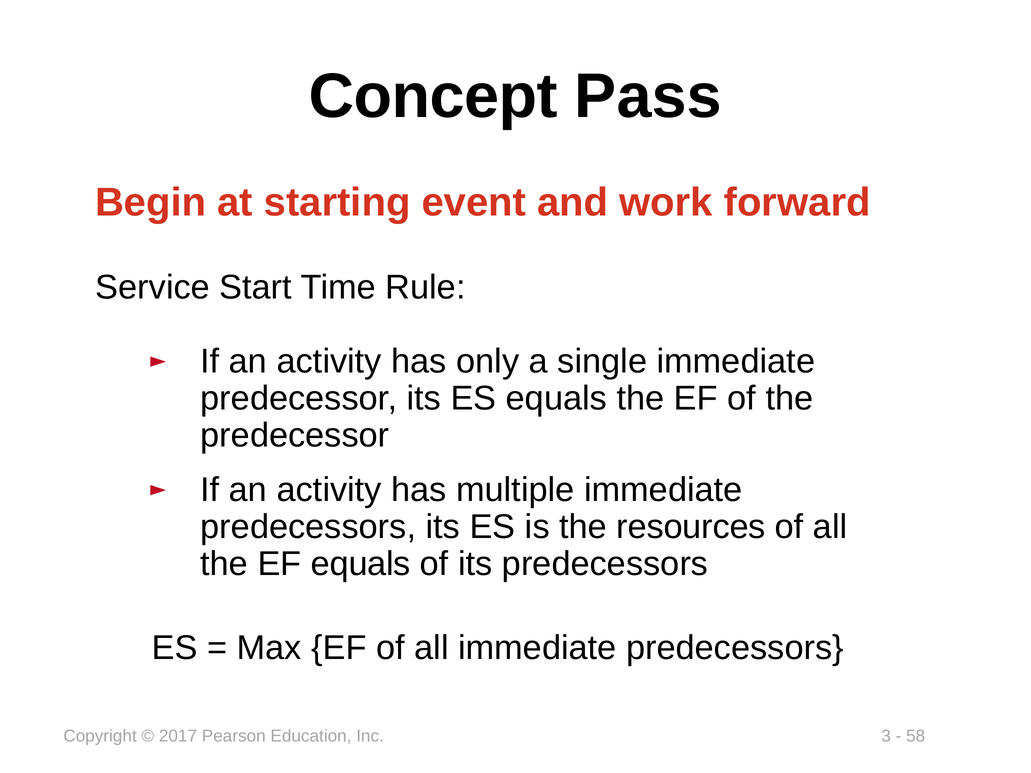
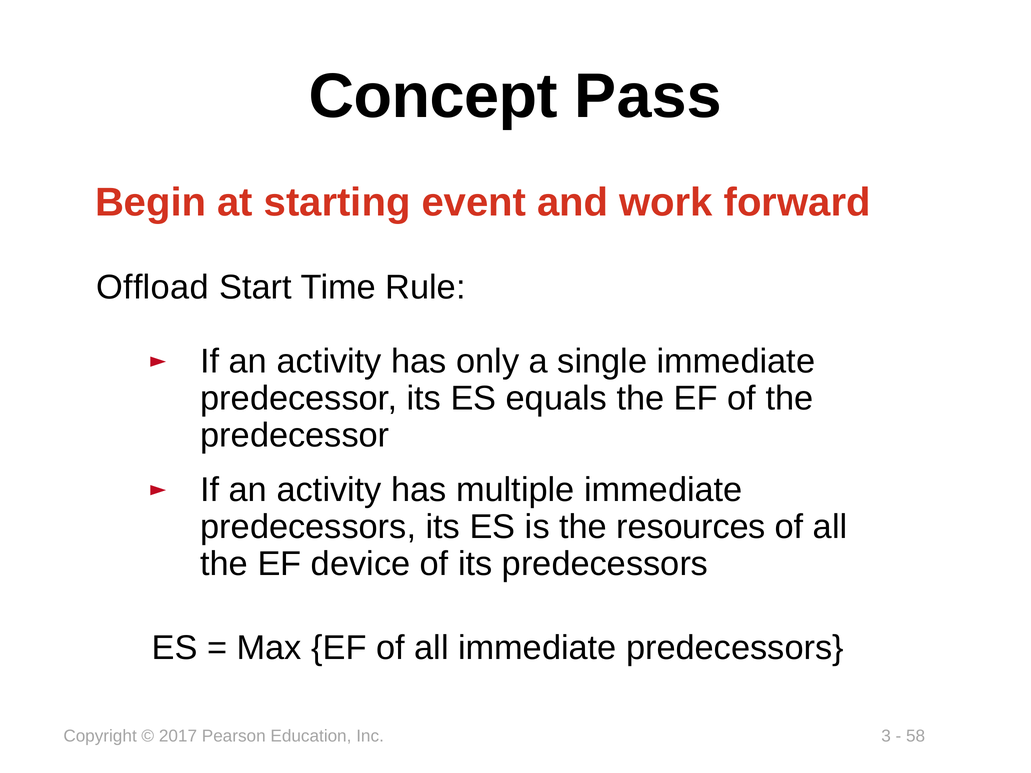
Service: Service -> Offload
EF equals: equals -> device
